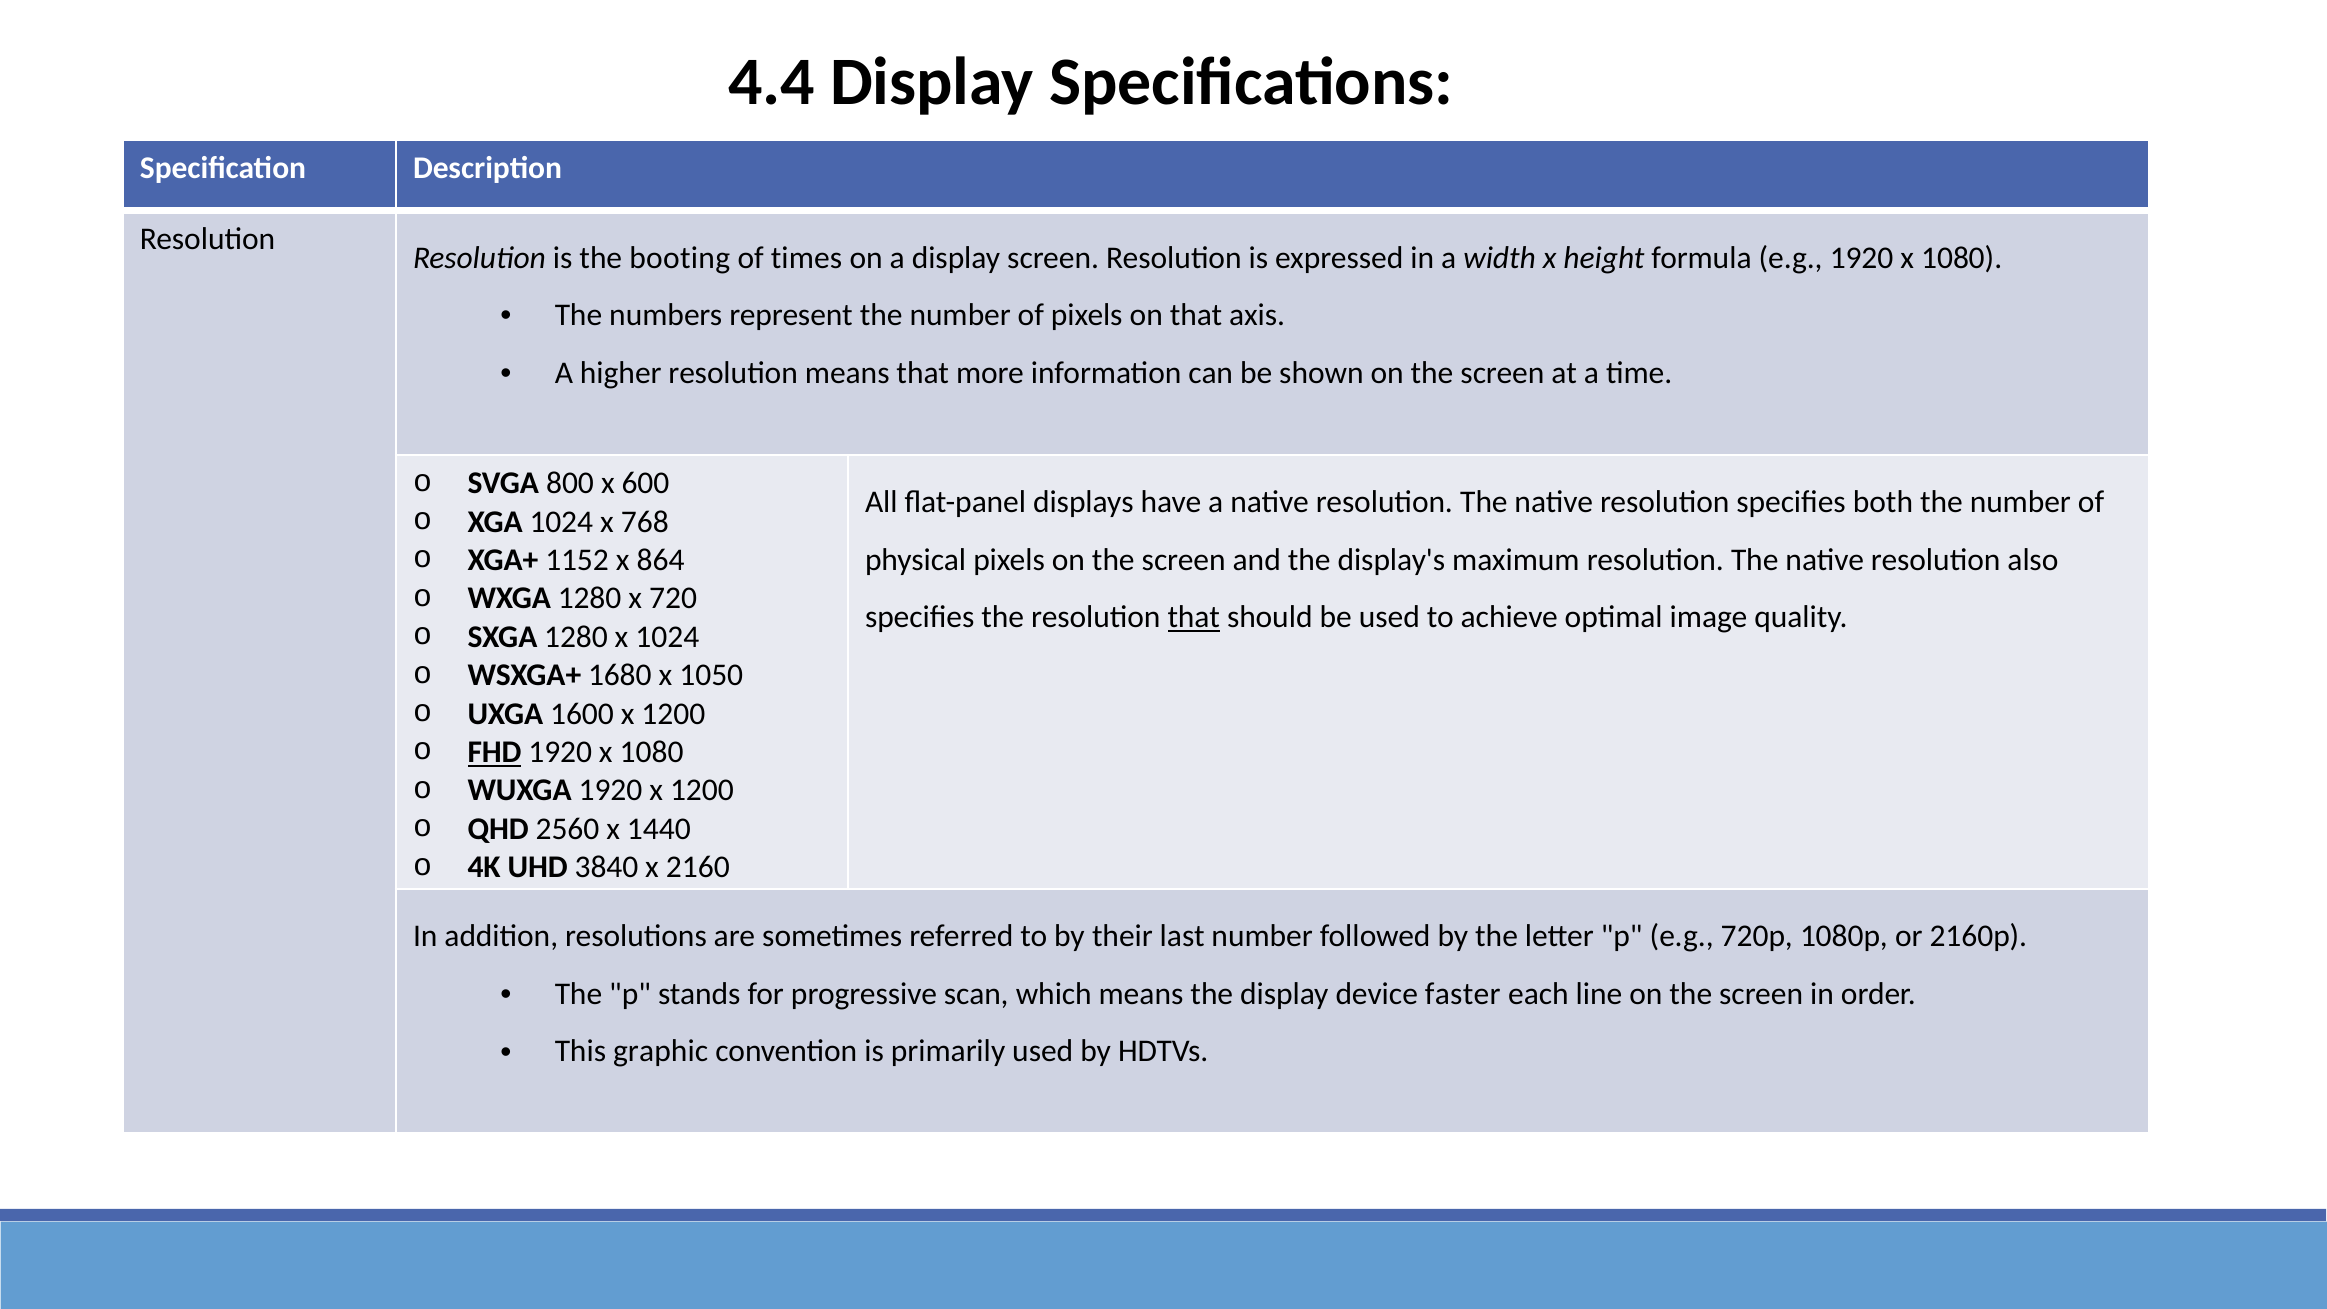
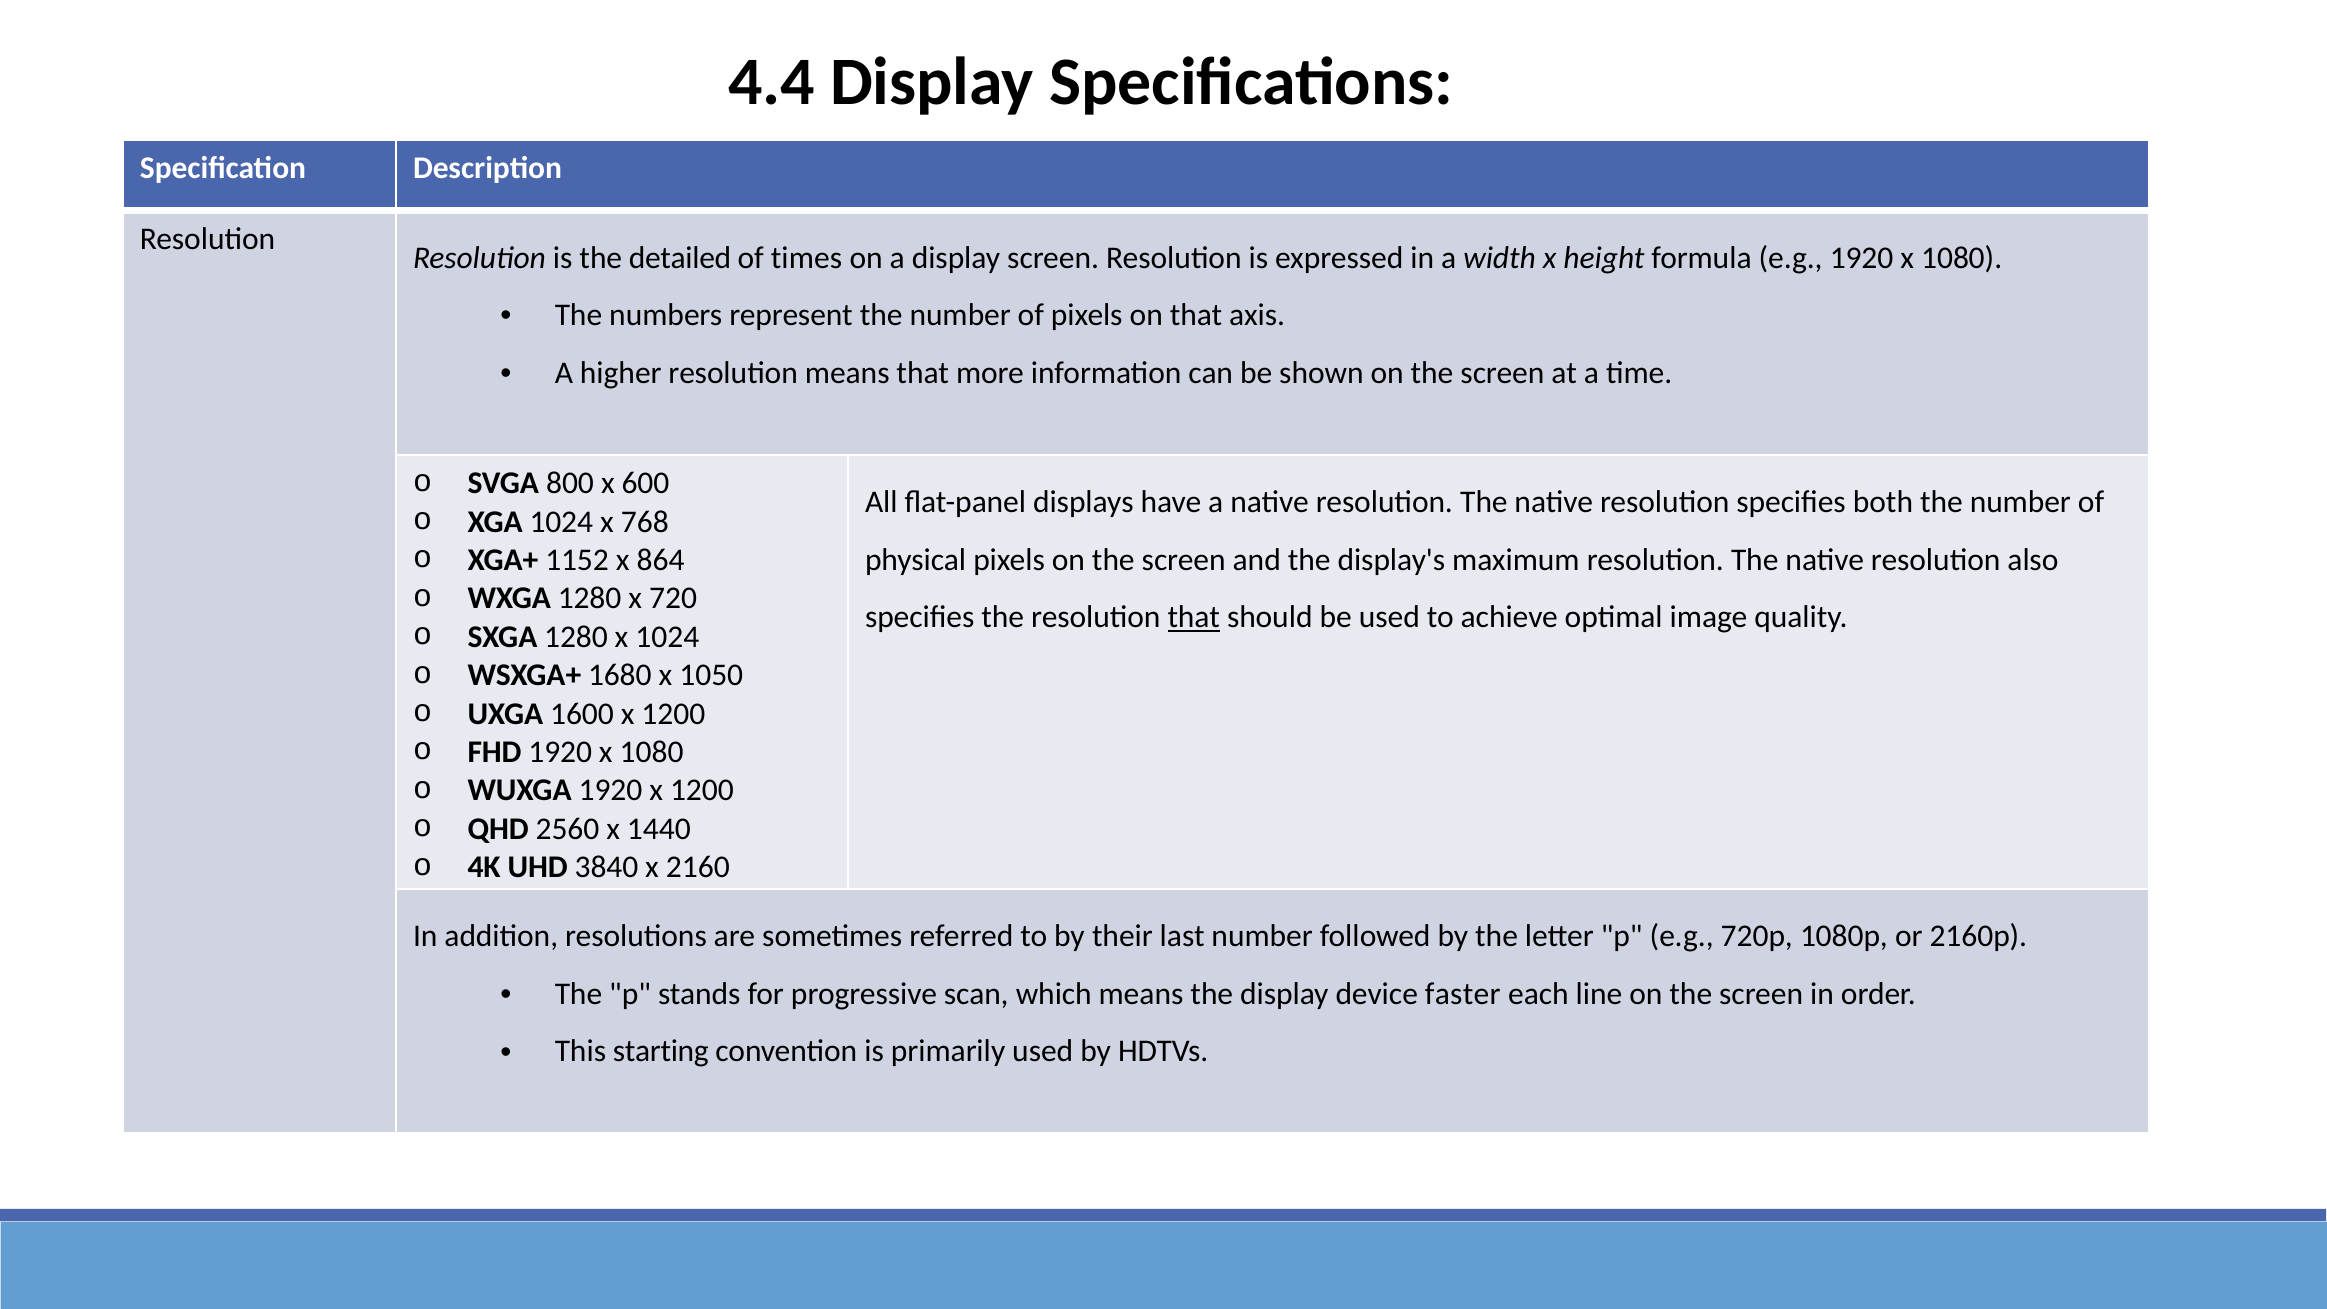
booting: booting -> detailed
FHD underline: present -> none
graphic: graphic -> starting
